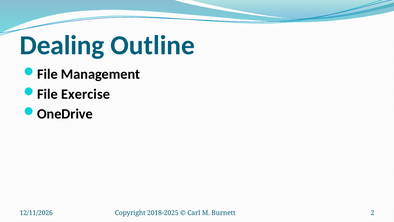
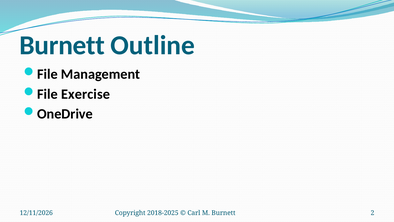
Dealing at (62, 45): Dealing -> Burnett
